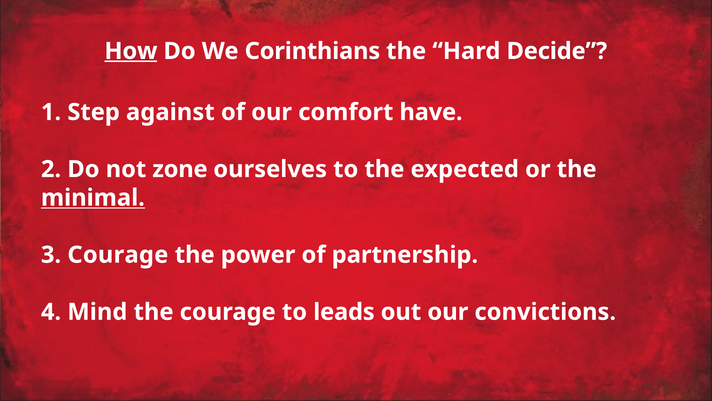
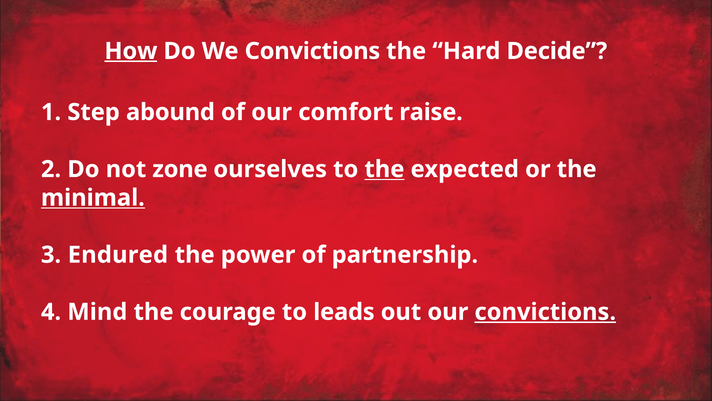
We Corinthians: Corinthians -> Convictions
against: against -> abound
have: have -> raise
the at (384, 169) underline: none -> present
3 Courage: Courage -> Endured
convictions at (545, 312) underline: none -> present
